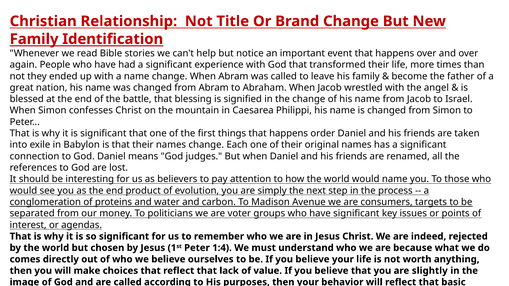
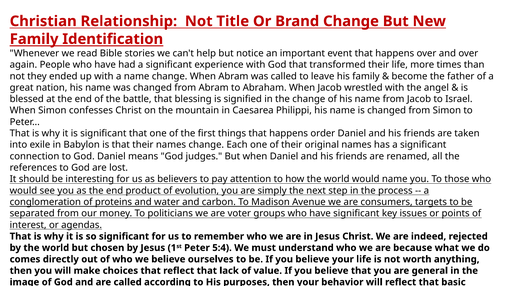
1:4: 1:4 -> 5:4
slightly: slightly -> general
